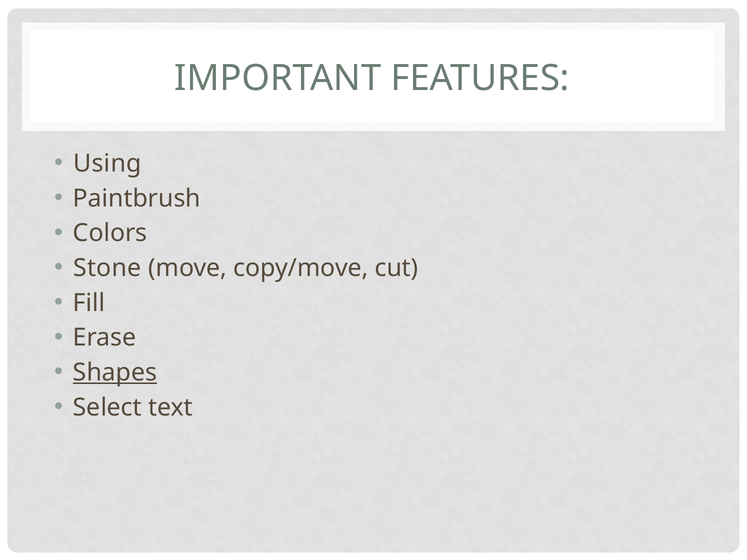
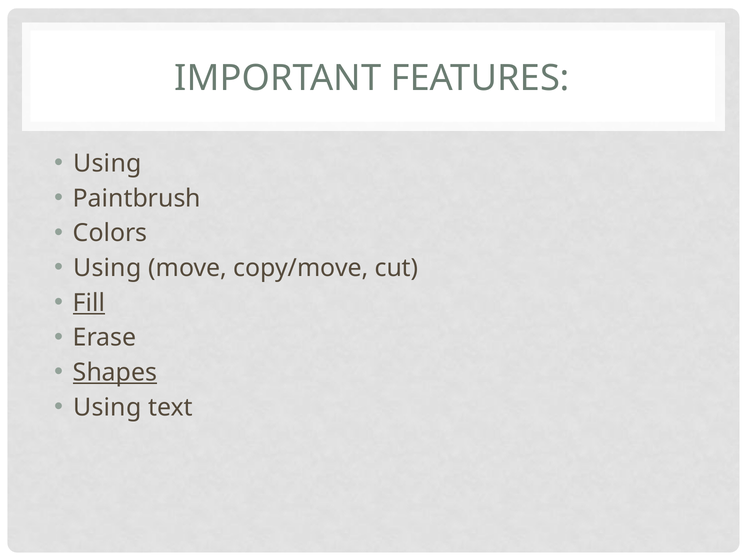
Stone at (107, 268): Stone -> Using
Fill underline: none -> present
Select at (107, 408): Select -> Using
